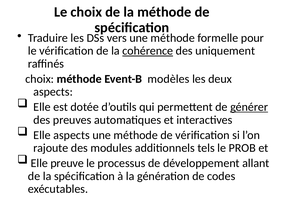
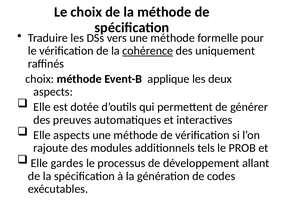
modèles: modèles -> applique
générer underline: present -> none
preuve: preuve -> gardes
